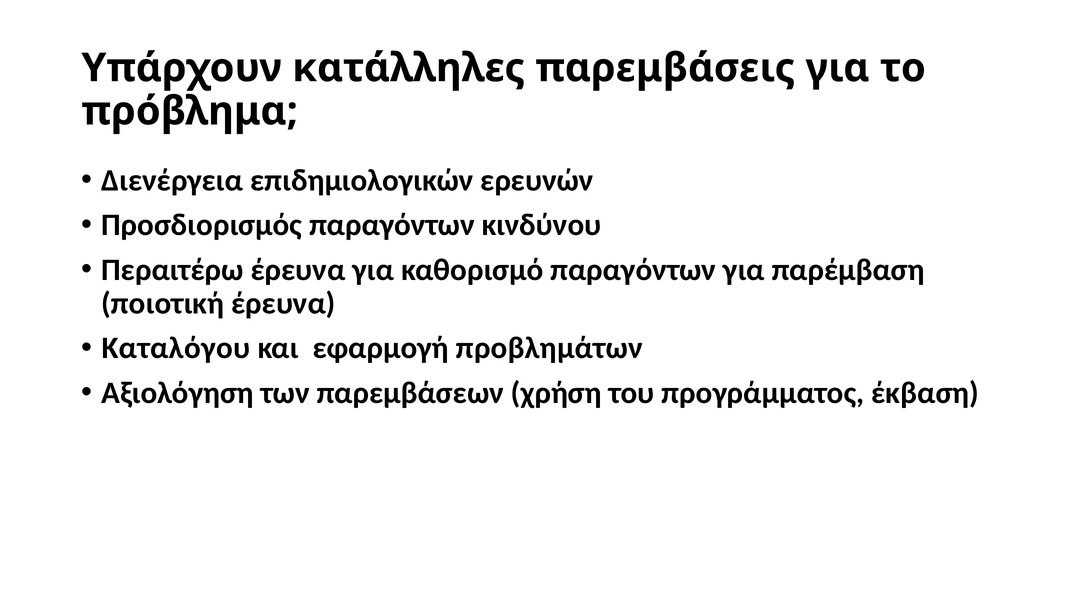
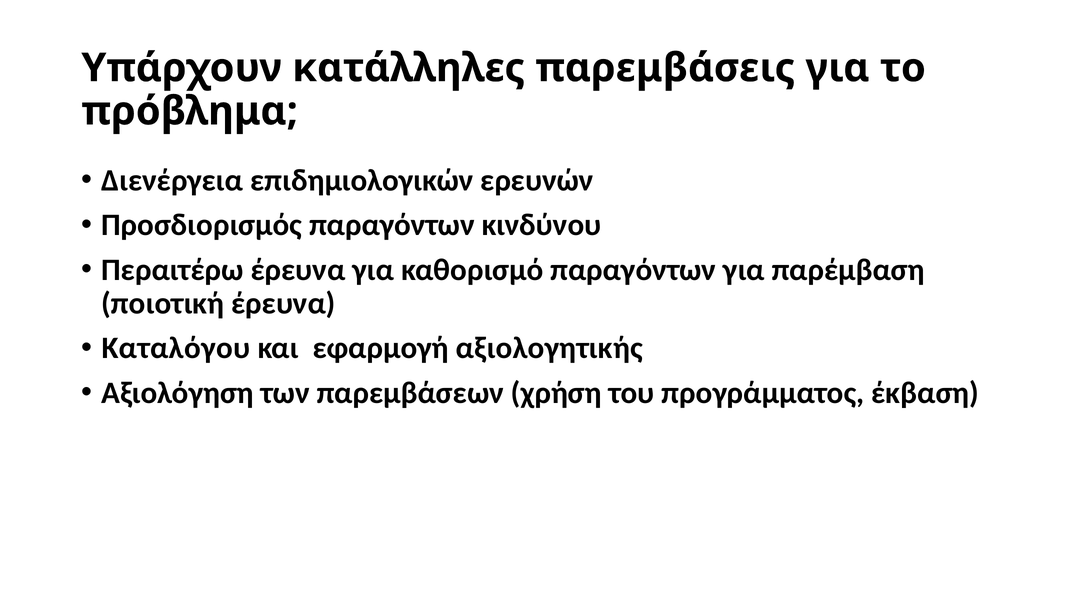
προβλημάτων: προβλημάτων -> αξιολογητικής
